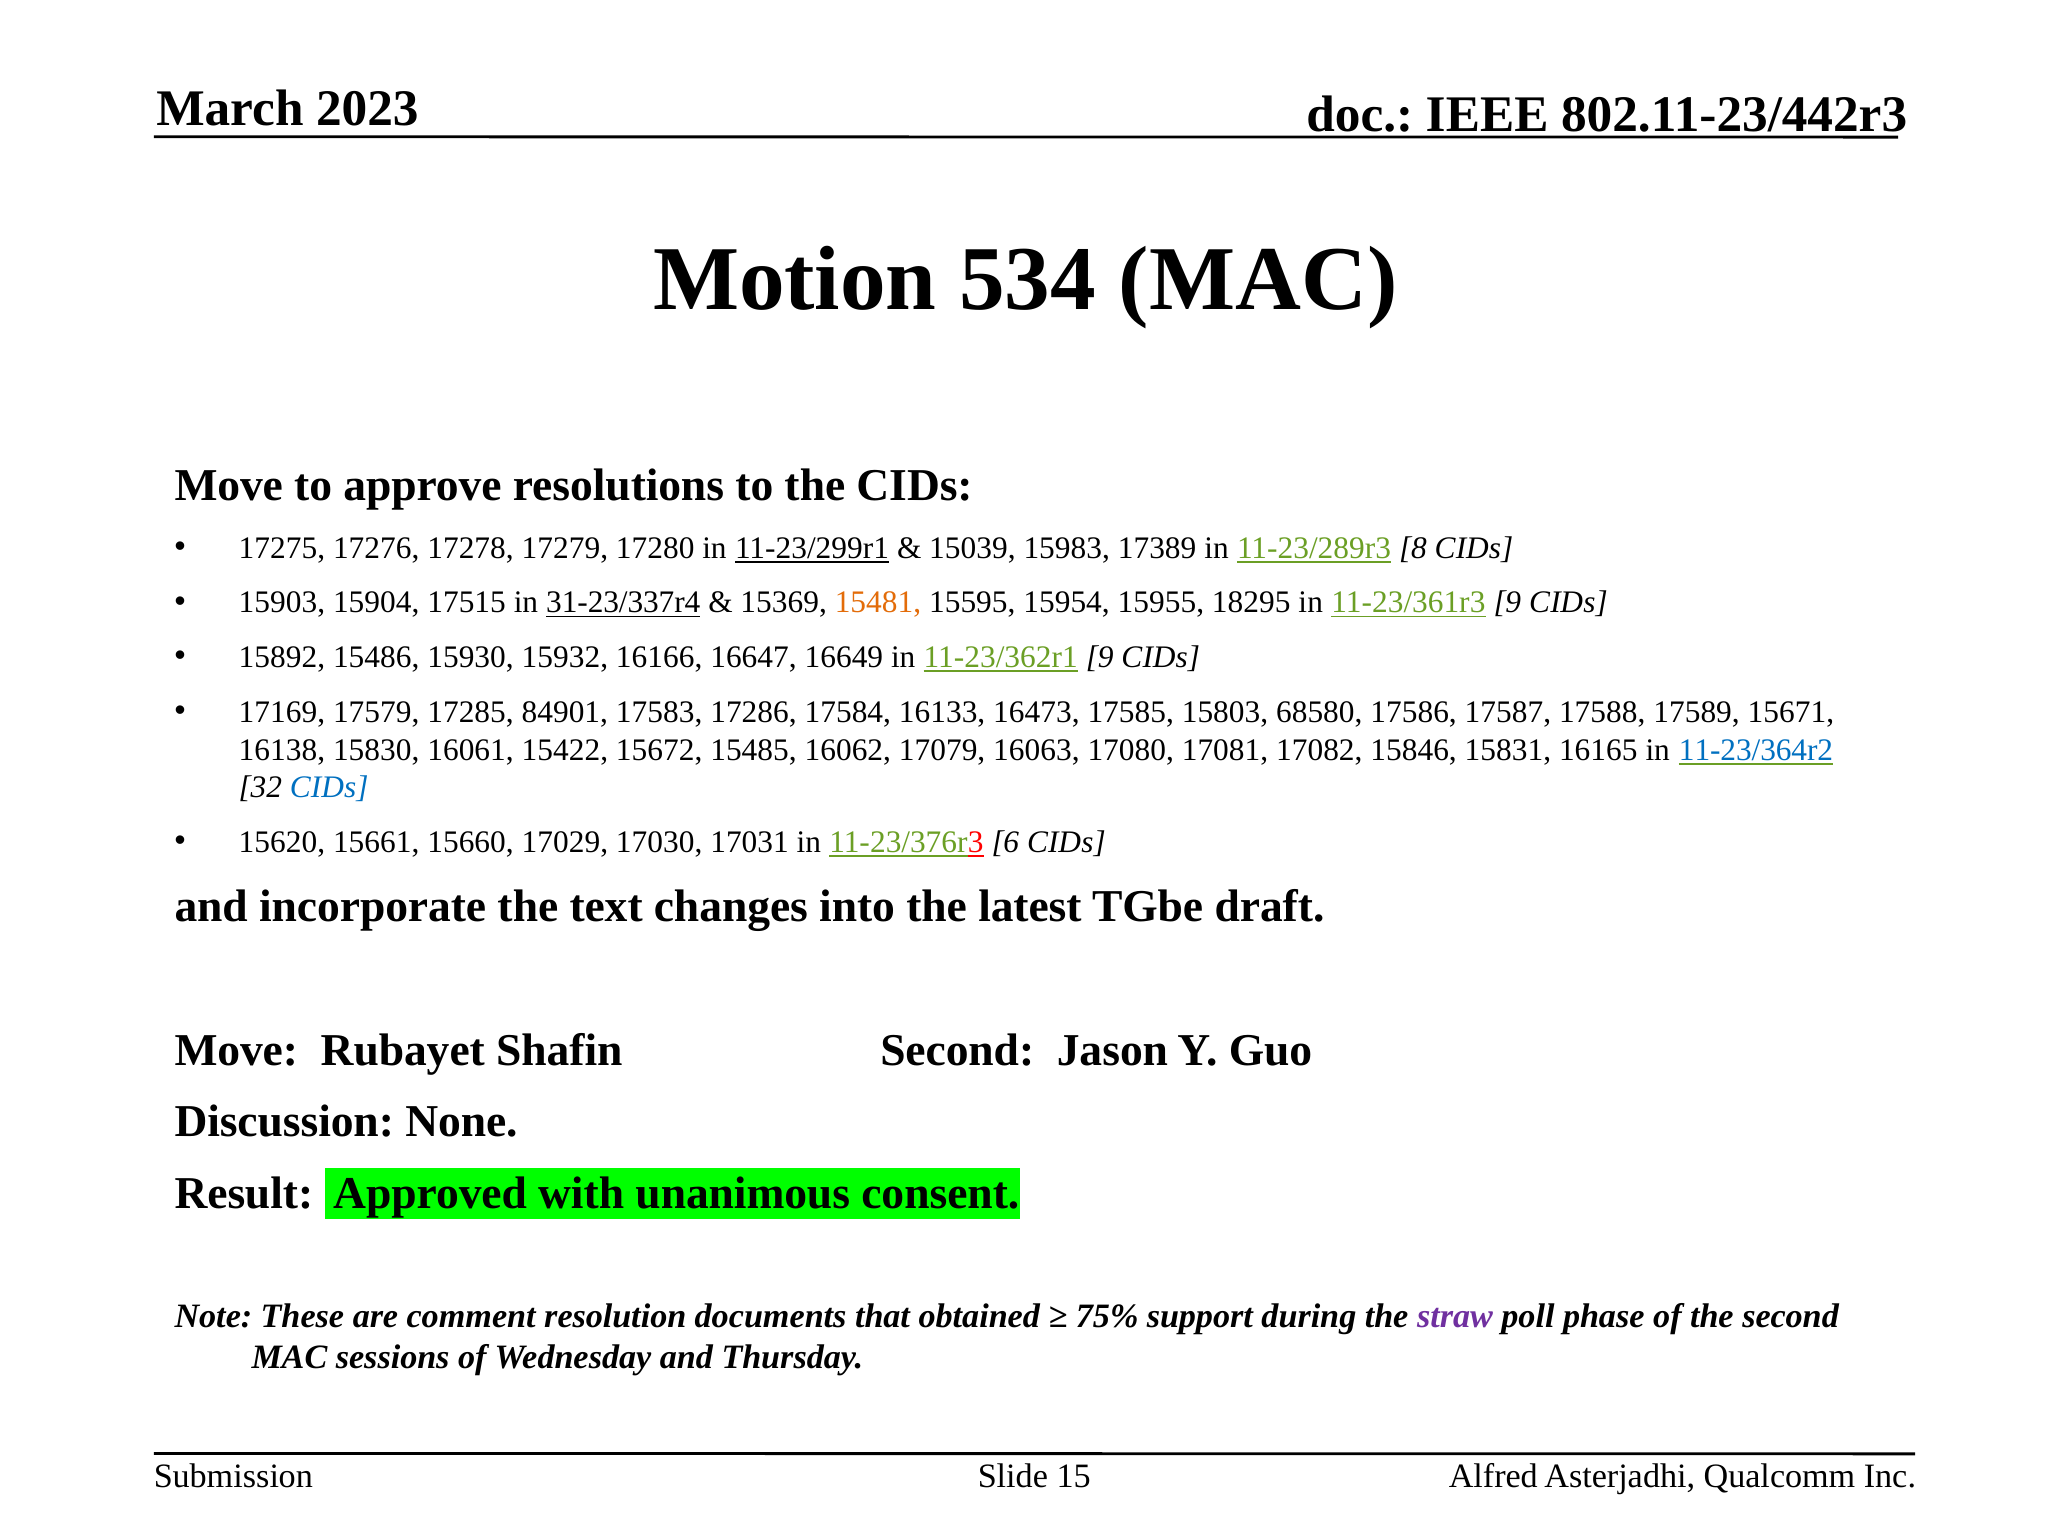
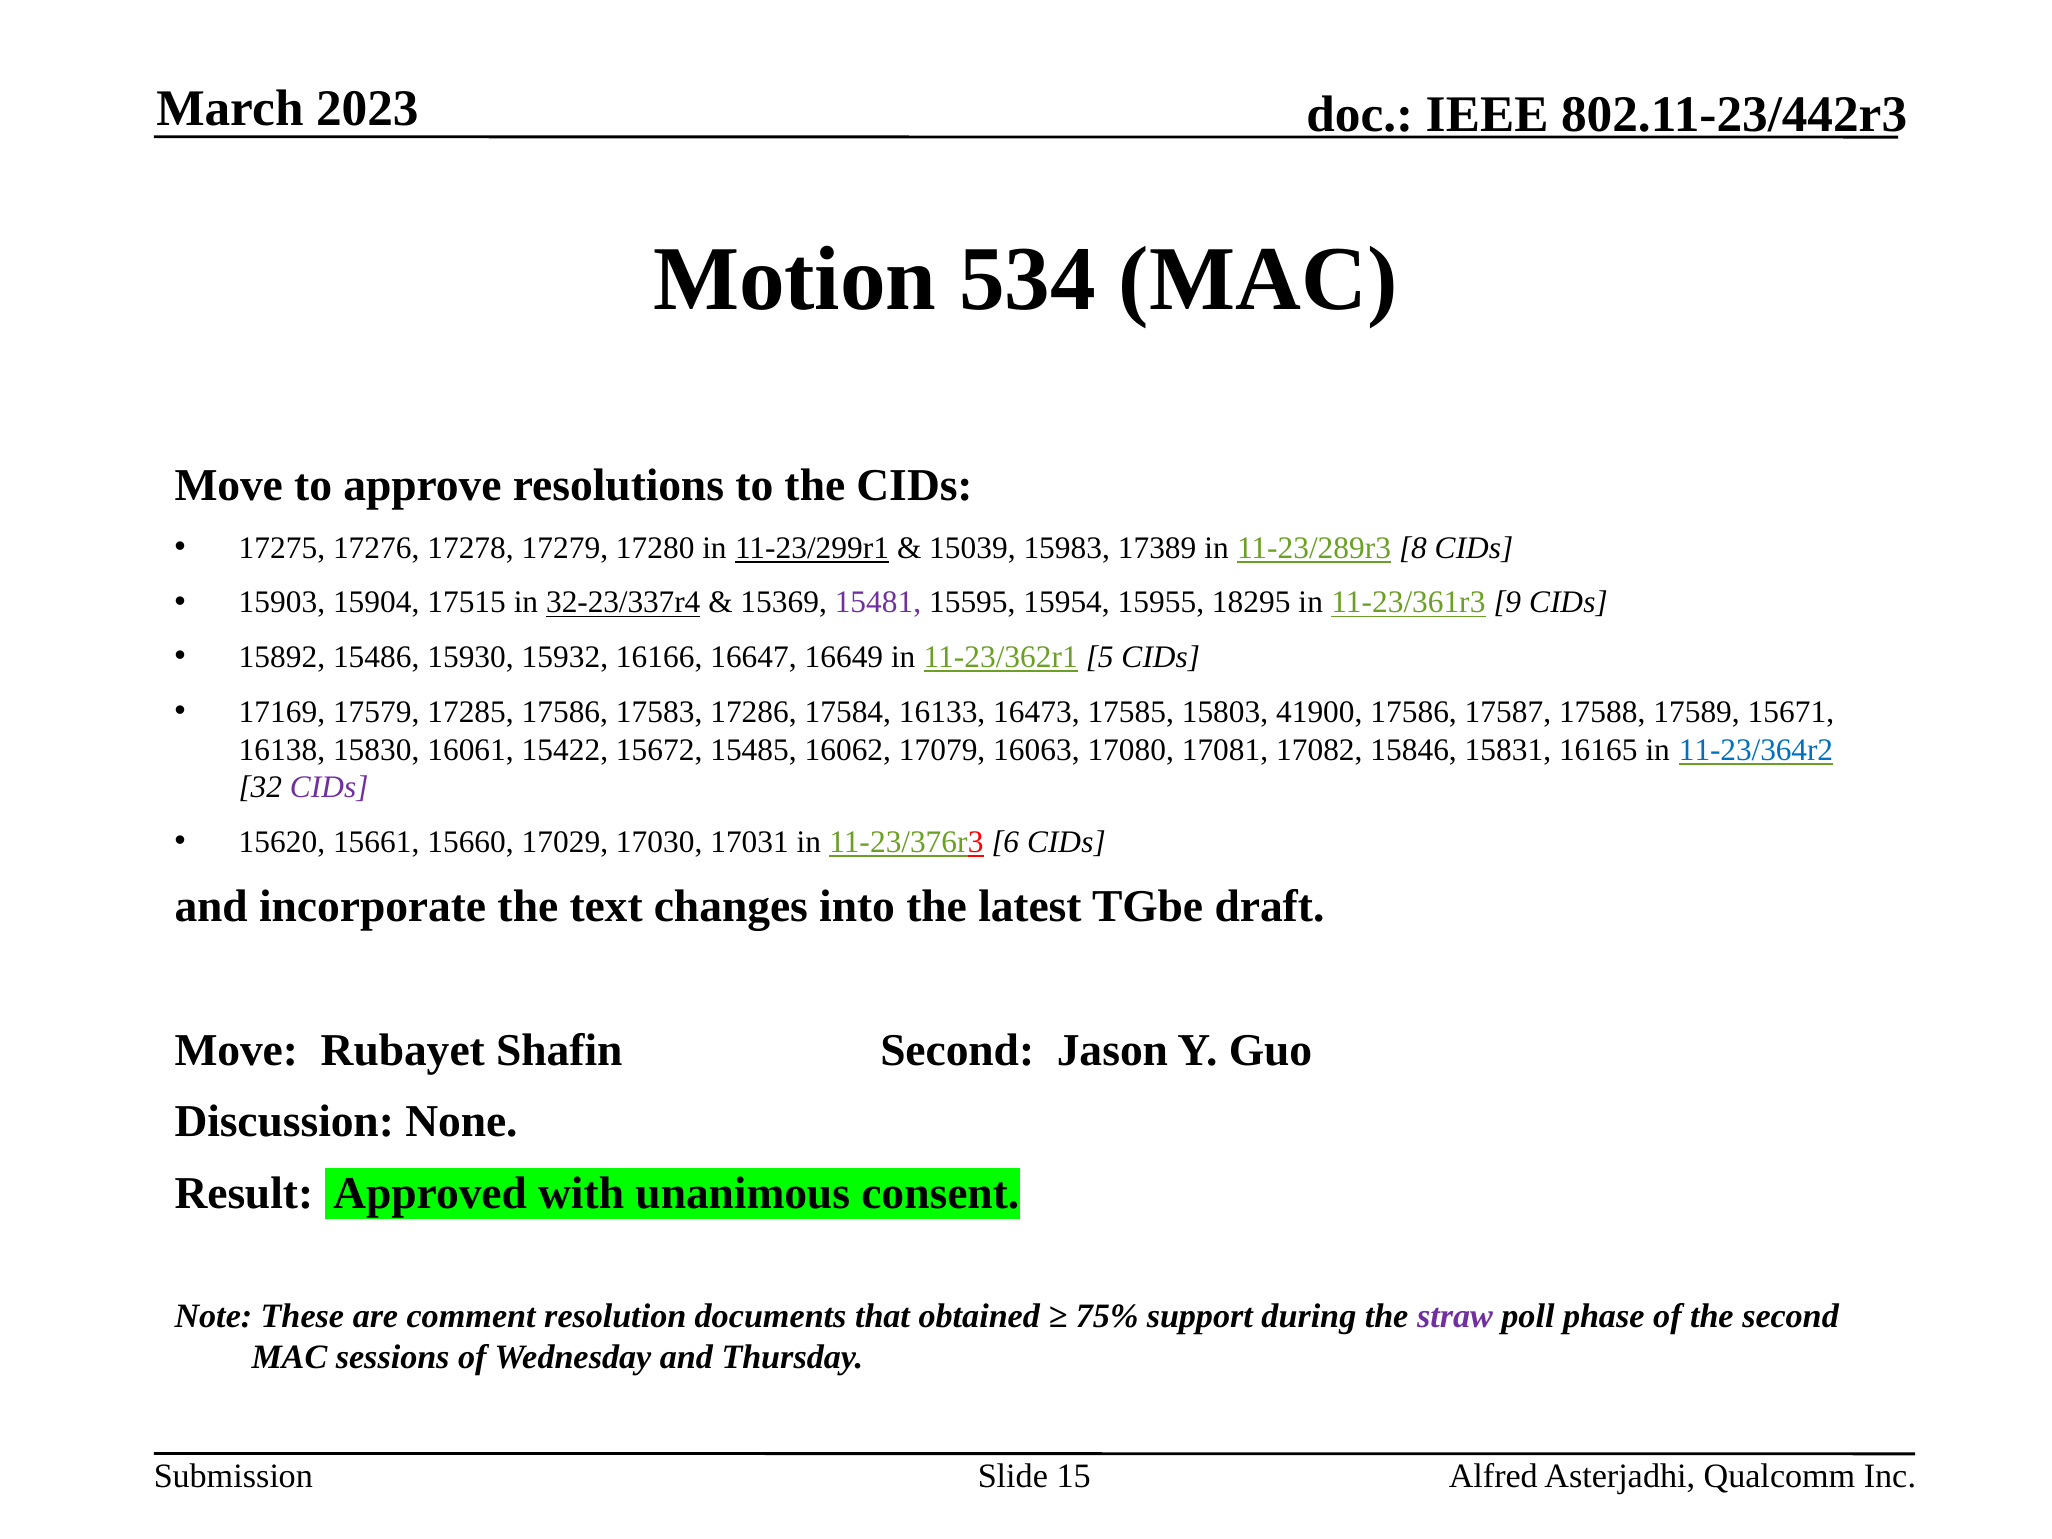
31-23/337r4: 31-23/337r4 -> 32-23/337r4
15481 colour: orange -> purple
11-23/362r1 9: 9 -> 5
17285 84901: 84901 -> 17586
68580: 68580 -> 41900
CIDs at (329, 787) colour: blue -> purple
